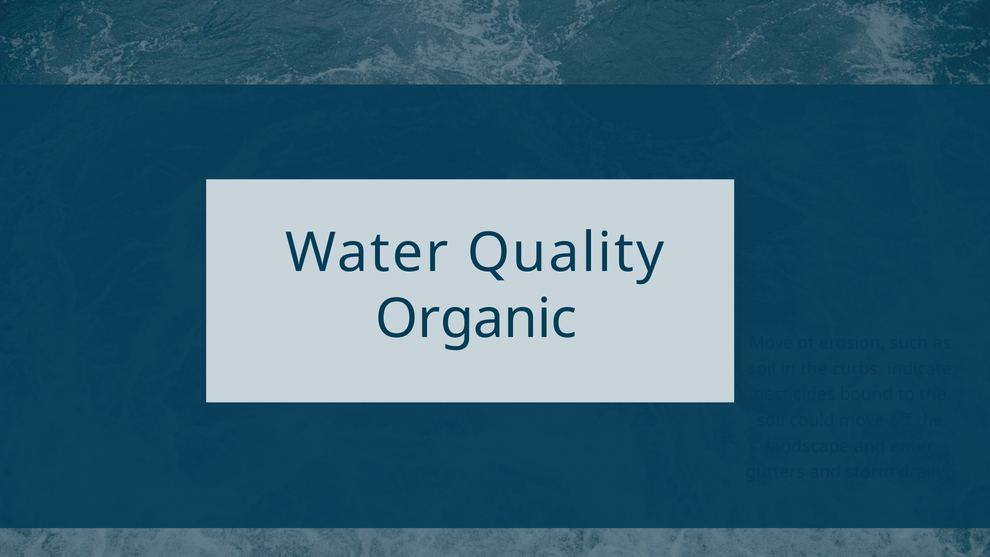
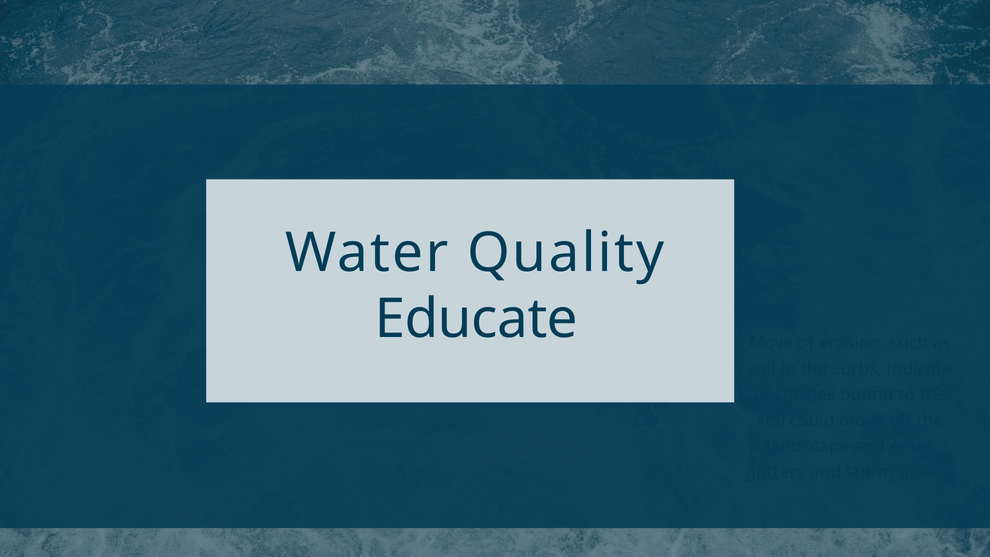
Organic: Organic -> Educate
